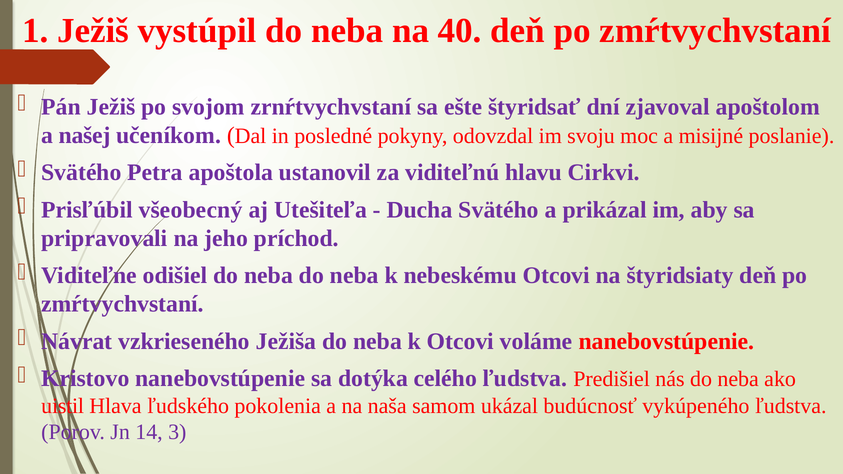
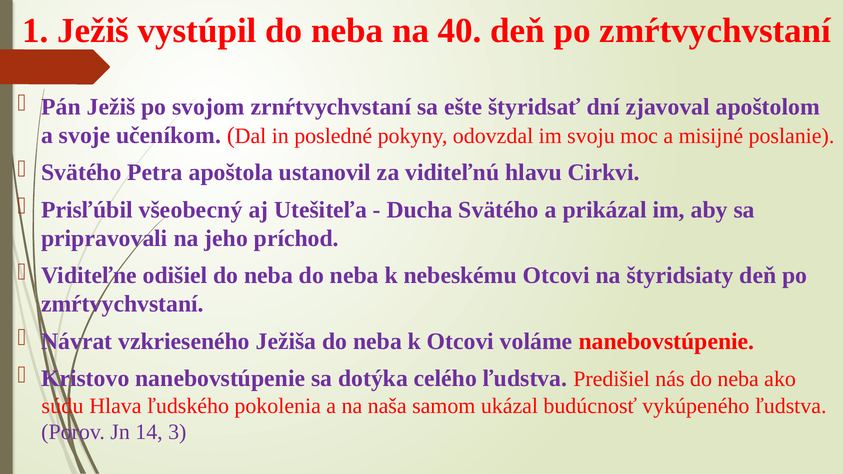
našej: našej -> svoje
uistil: uistil -> súdu
